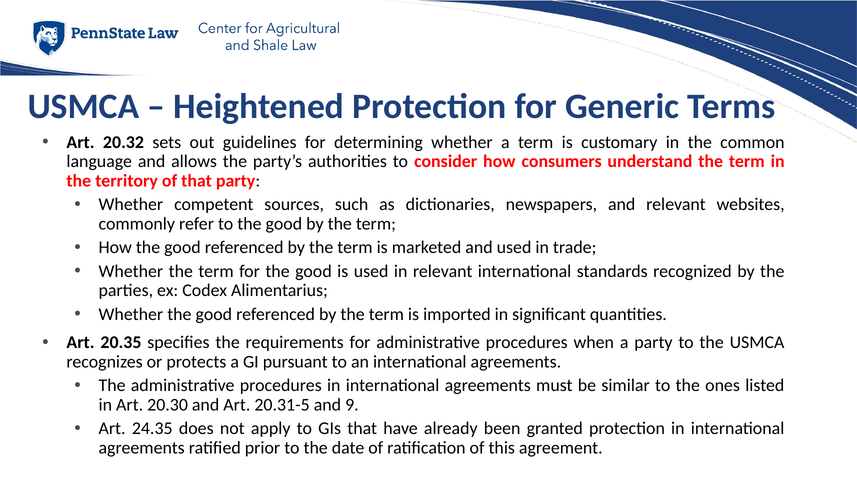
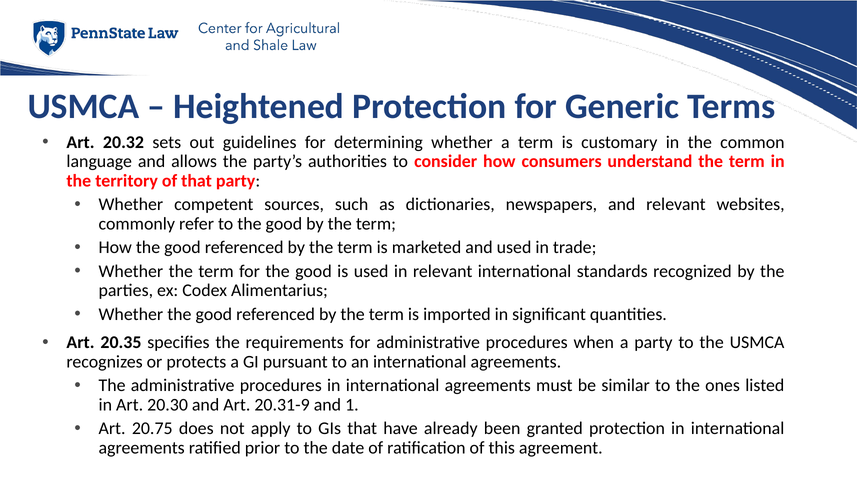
20.31-5: 20.31-5 -> 20.31-9
9: 9 -> 1
24.35: 24.35 -> 20.75
